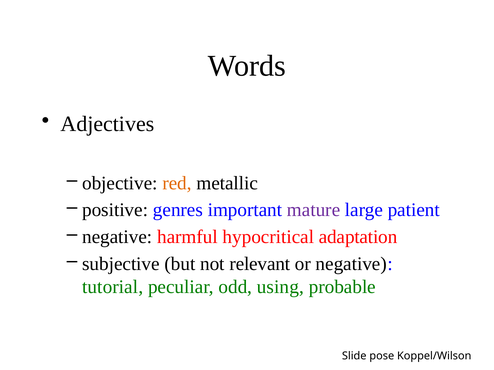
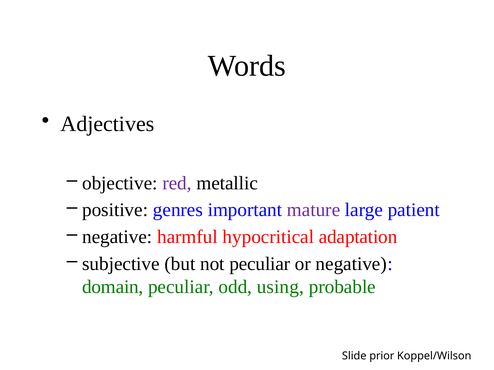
red colour: orange -> purple
not relevant: relevant -> peculiar
tutorial: tutorial -> domain
pose: pose -> prior
